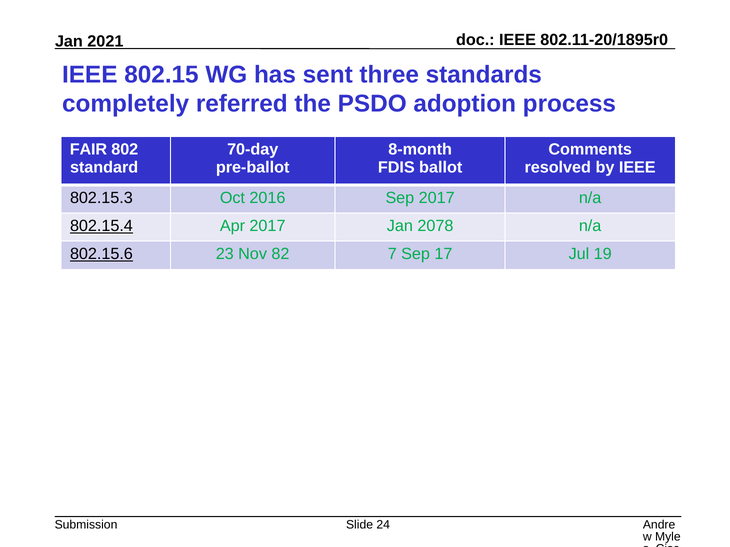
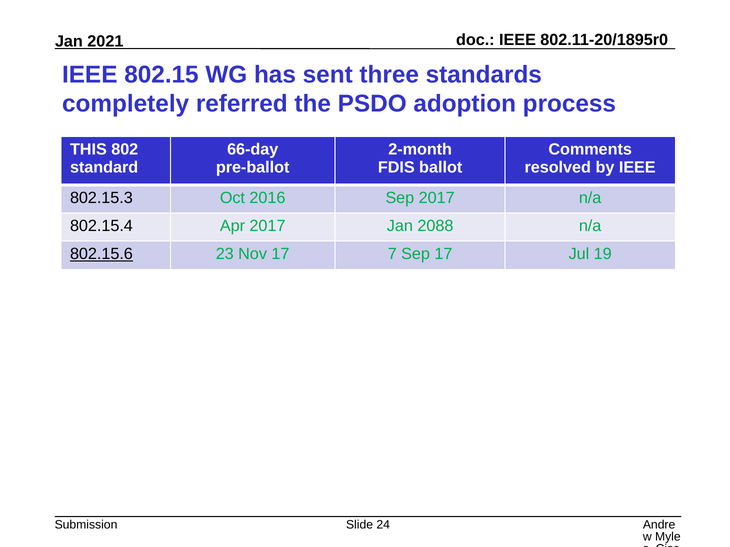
FAIR: FAIR -> THIS
70-day: 70-day -> 66-day
8-month: 8-month -> 2-month
802.15.4 underline: present -> none
2078: 2078 -> 2088
Nov 82: 82 -> 17
